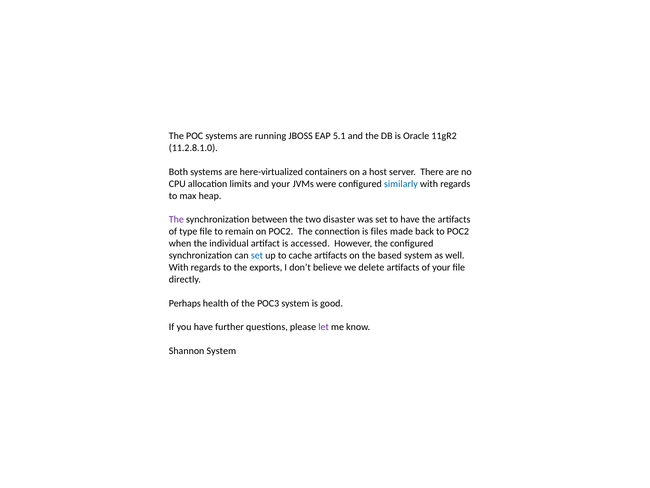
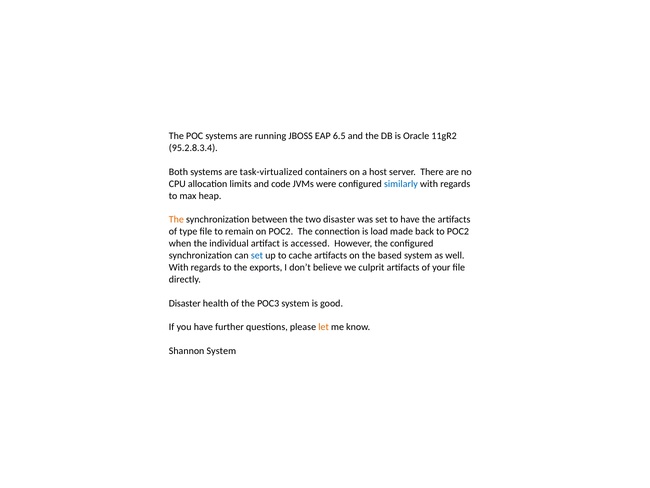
5.1: 5.1 -> 6.5
11.2.8.1.0: 11.2.8.1.0 -> 95.2.8.3.4
here-virtualized: here-virtualized -> task-virtualized
and your: your -> code
The at (176, 219) colour: purple -> orange
files: files -> load
delete: delete -> culprit
Perhaps at (185, 303): Perhaps -> Disaster
let colour: purple -> orange
